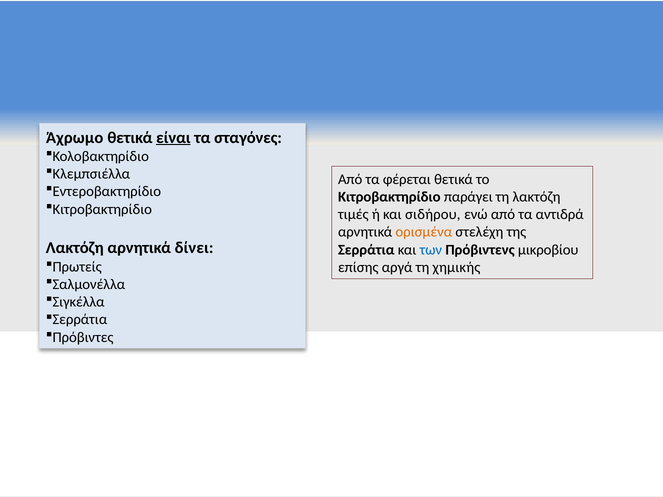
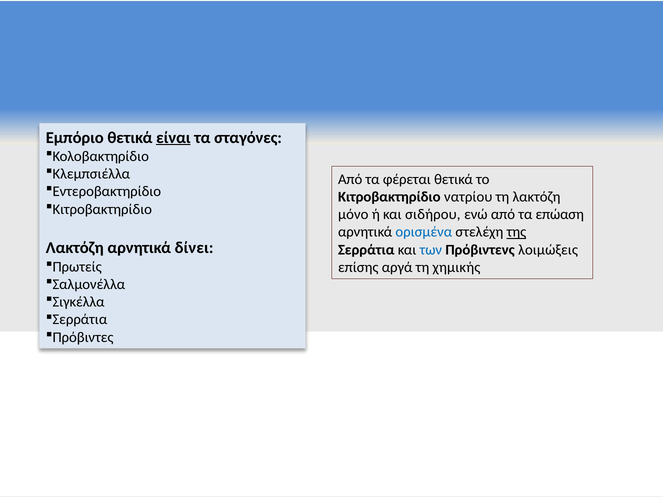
Άχρωμο: Άχρωμο -> Εμπόριο
παράγει: παράγει -> νατρίου
τιμές: τιμές -> μόνο
αντιδρά: αντιδρά -> επώαση
ορισμένα colour: orange -> blue
της underline: none -> present
μικροβίου: μικροβίου -> λοιμώξεις
